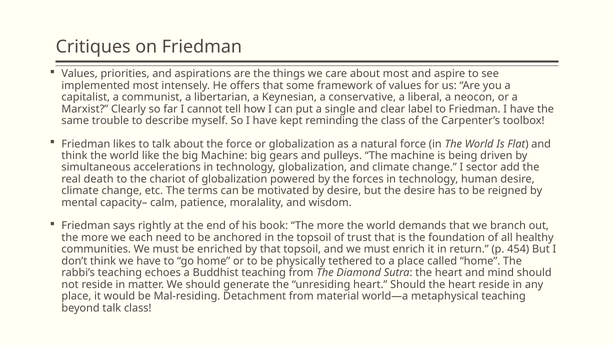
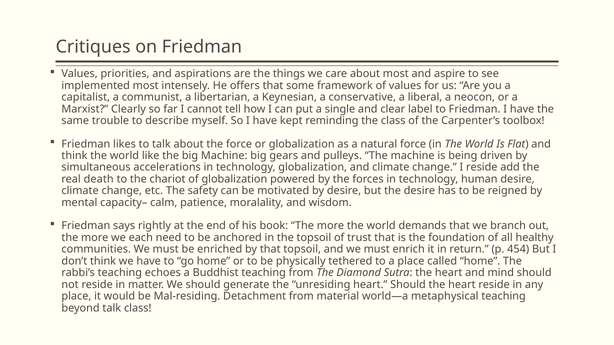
I sector: sector -> reside
terms: terms -> safety
